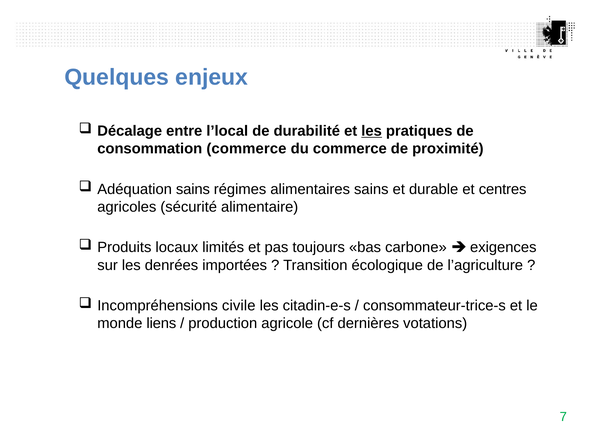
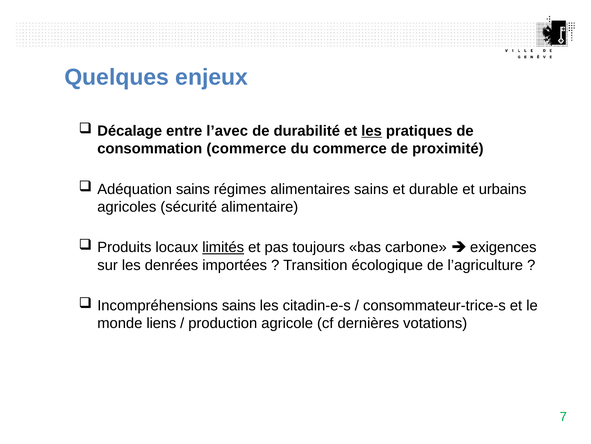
l’local: l’local -> l’avec
centres: centres -> urbains
limités underline: none -> present
Incompréhensions civile: civile -> sains
